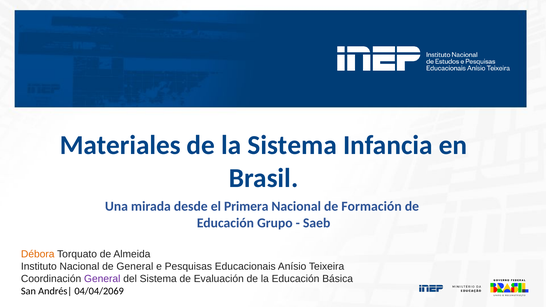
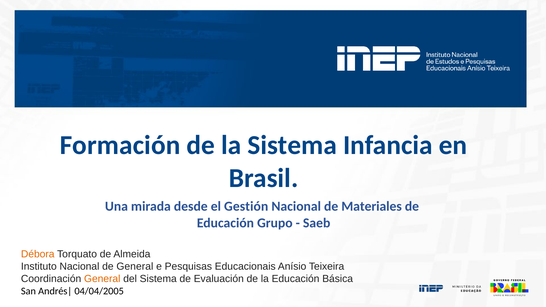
Materiales: Materiales -> Formación
Primera: Primera -> Gestión
Formación: Formación -> Materiales
General at (102, 279) colour: purple -> orange
04/04/2069: 04/04/2069 -> 04/04/2005
